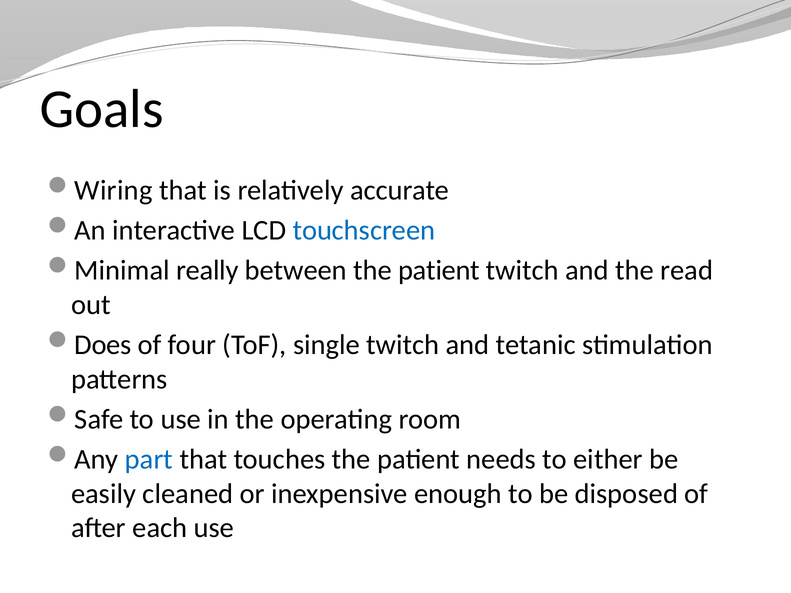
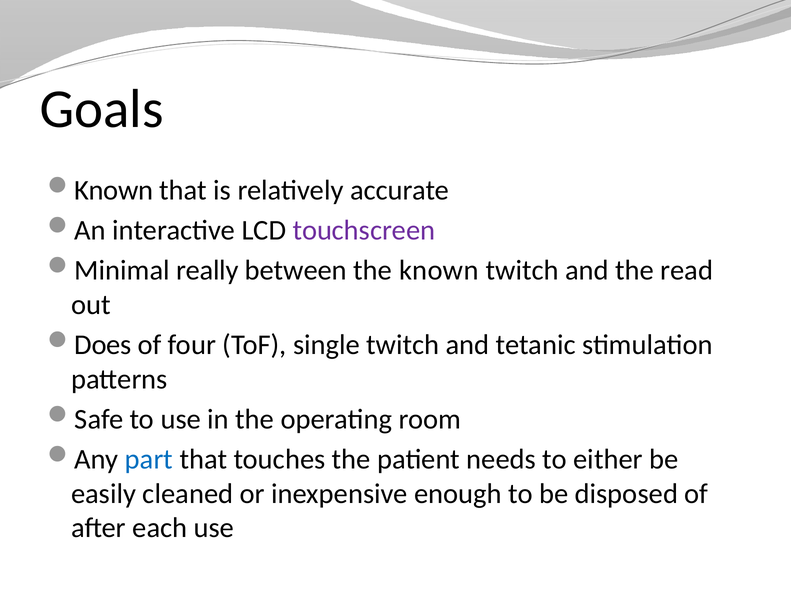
Wiring at (114, 191): Wiring -> Known
touchscreen colour: blue -> purple
between the patient: patient -> known
